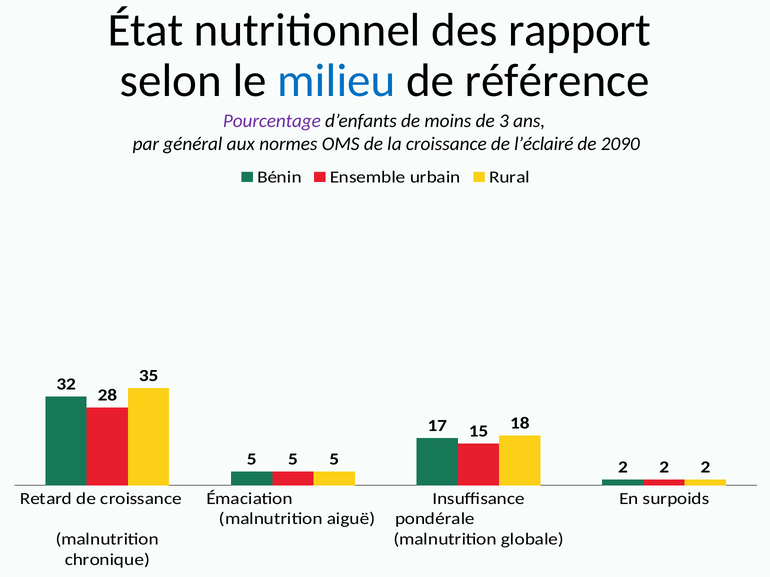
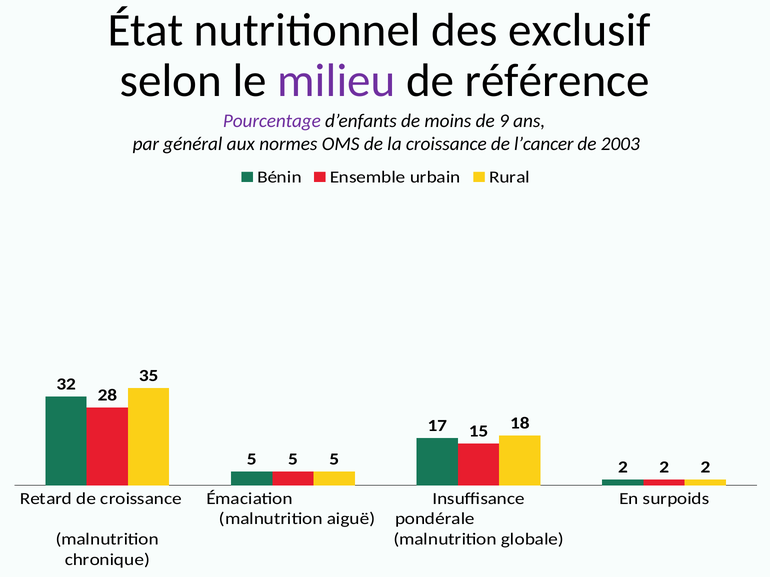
rapport: rapport -> exclusif
milieu colour: blue -> purple
3: 3 -> 9
l’éclairé: l’éclairé -> l’cancer
2090: 2090 -> 2003
